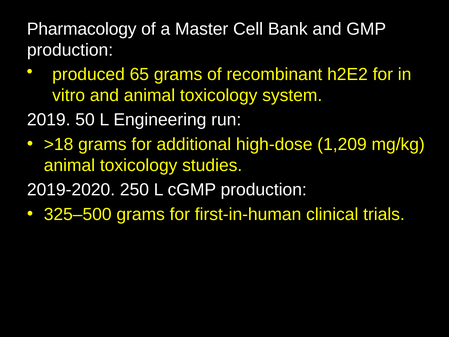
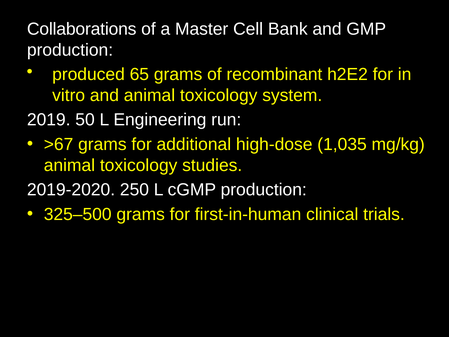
Pharmacology: Pharmacology -> Collaborations
>18: >18 -> >67
1,209: 1,209 -> 1,035
